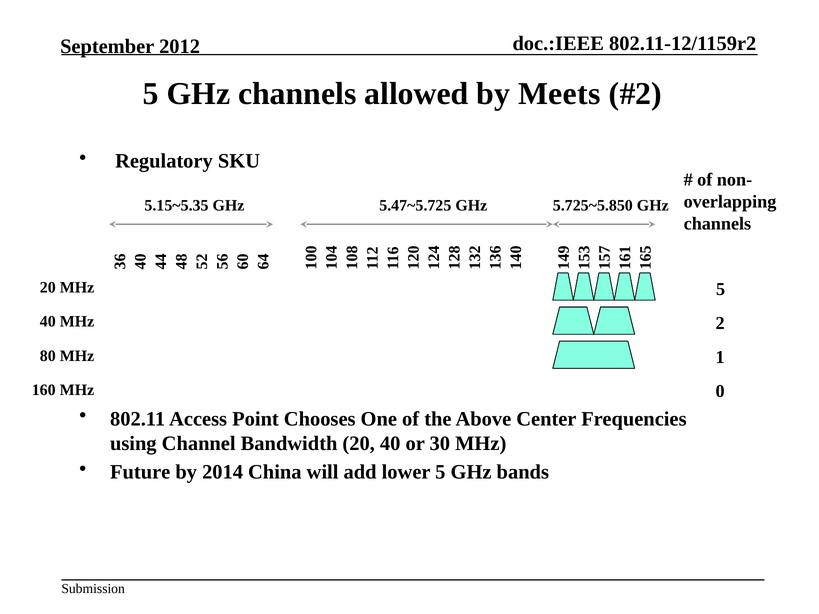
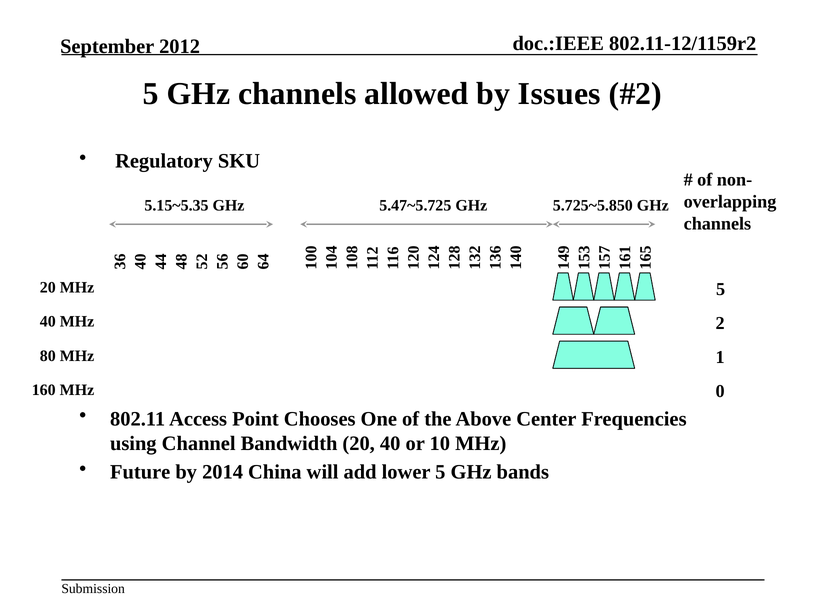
Meets: Meets -> Issues
30: 30 -> 10
